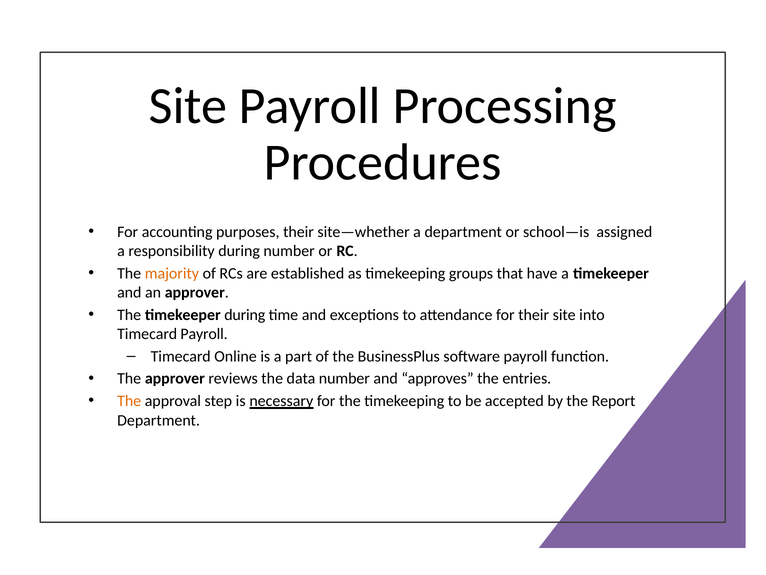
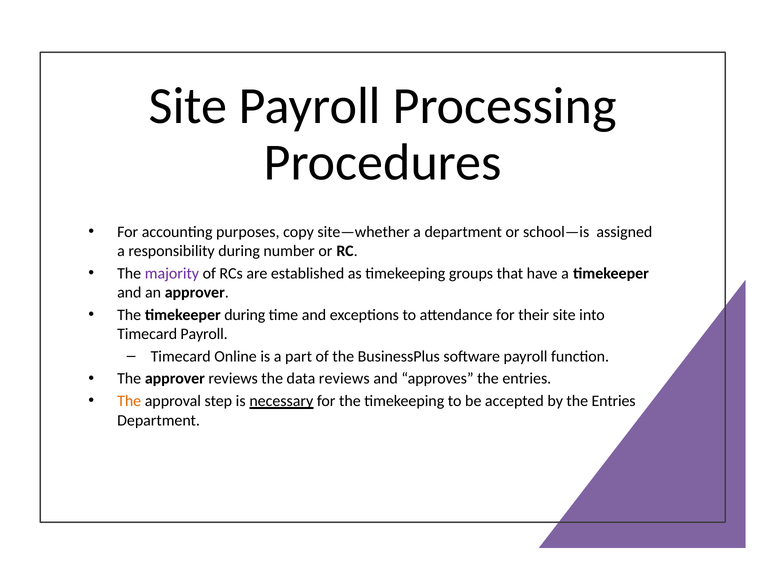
purposes their: their -> copy
majority colour: orange -> purple
data number: number -> reviews
by the Report: Report -> Entries
